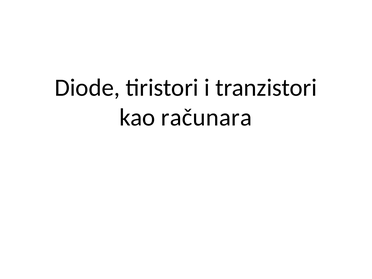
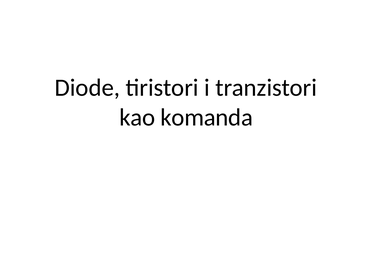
računara: računara -> komanda
